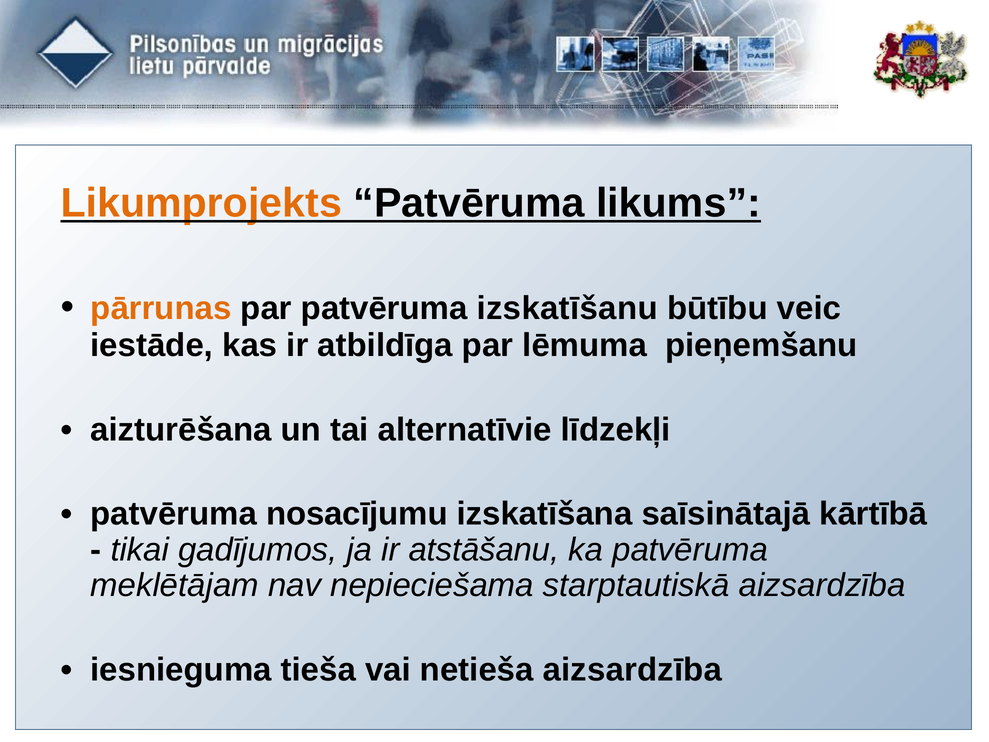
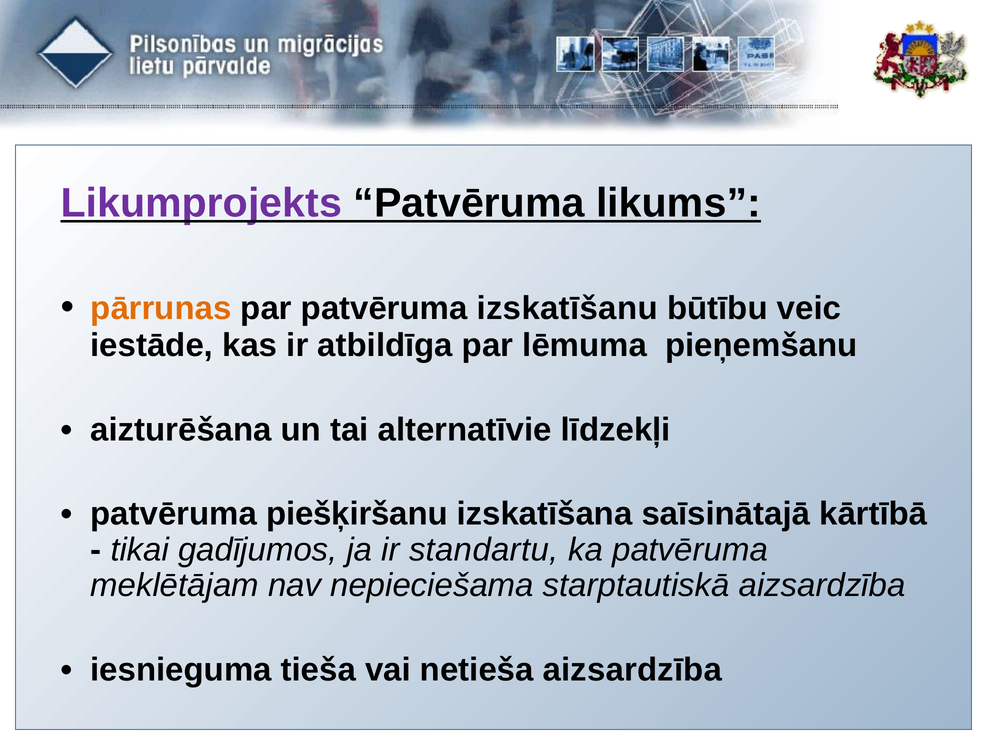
Likumprojekts colour: orange -> purple
nosacījumu: nosacījumu -> piešķiršanu
atstāšanu: atstāšanu -> standartu
